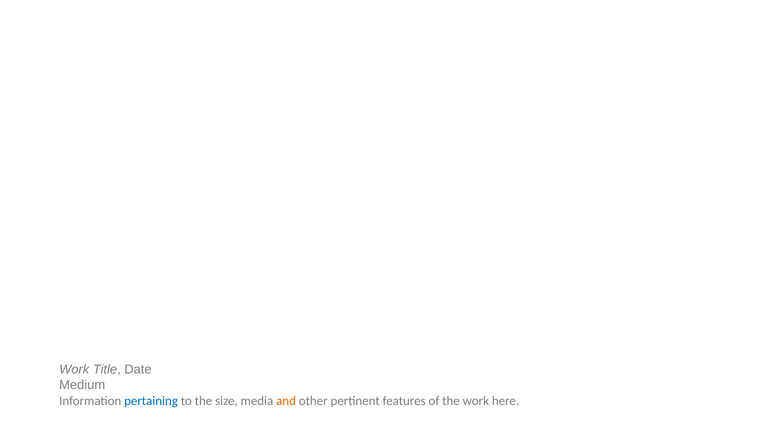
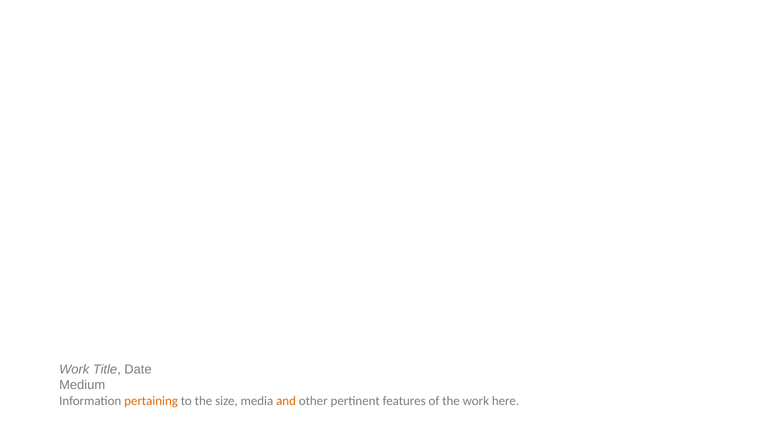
pertaining colour: blue -> orange
